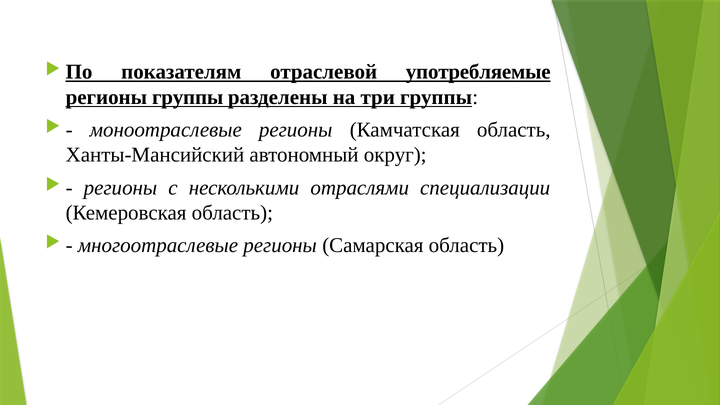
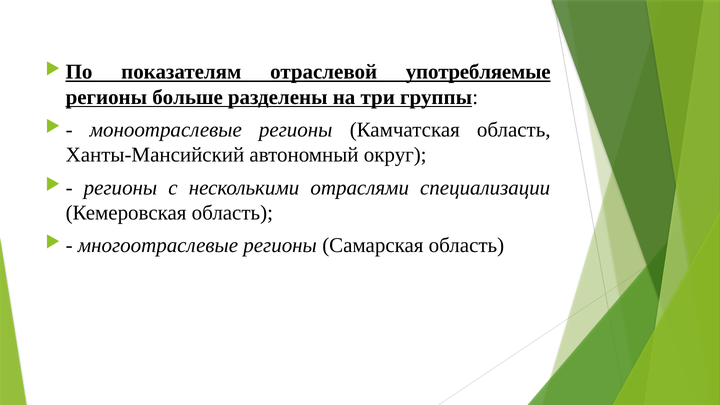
регионы группы: группы -> больше
